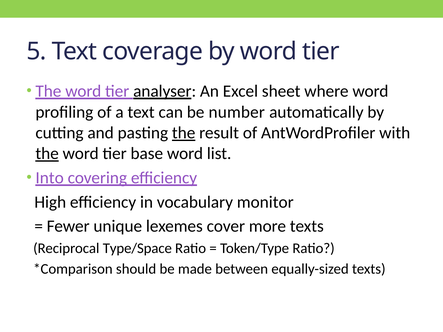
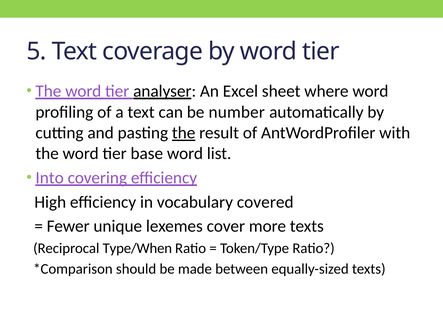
the at (47, 154) underline: present -> none
monitor: monitor -> covered
Type/Space: Type/Space -> Type/When
